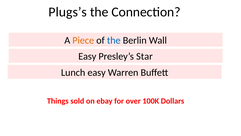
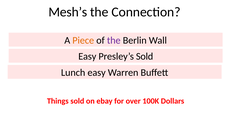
Plugs’s: Plugs’s -> Mesh’s
the at (114, 40) colour: blue -> purple
Presley’s Star: Star -> Sold
